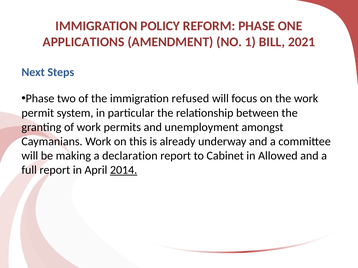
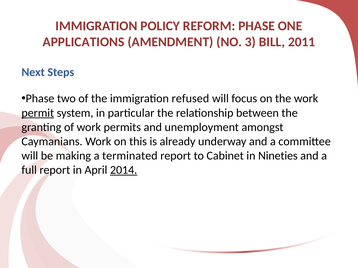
1: 1 -> 3
2021: 2021 -> 2011
permit underline: none -> present
declaration: declaration -> terminated
Allowed: Allowed -> Nineties
